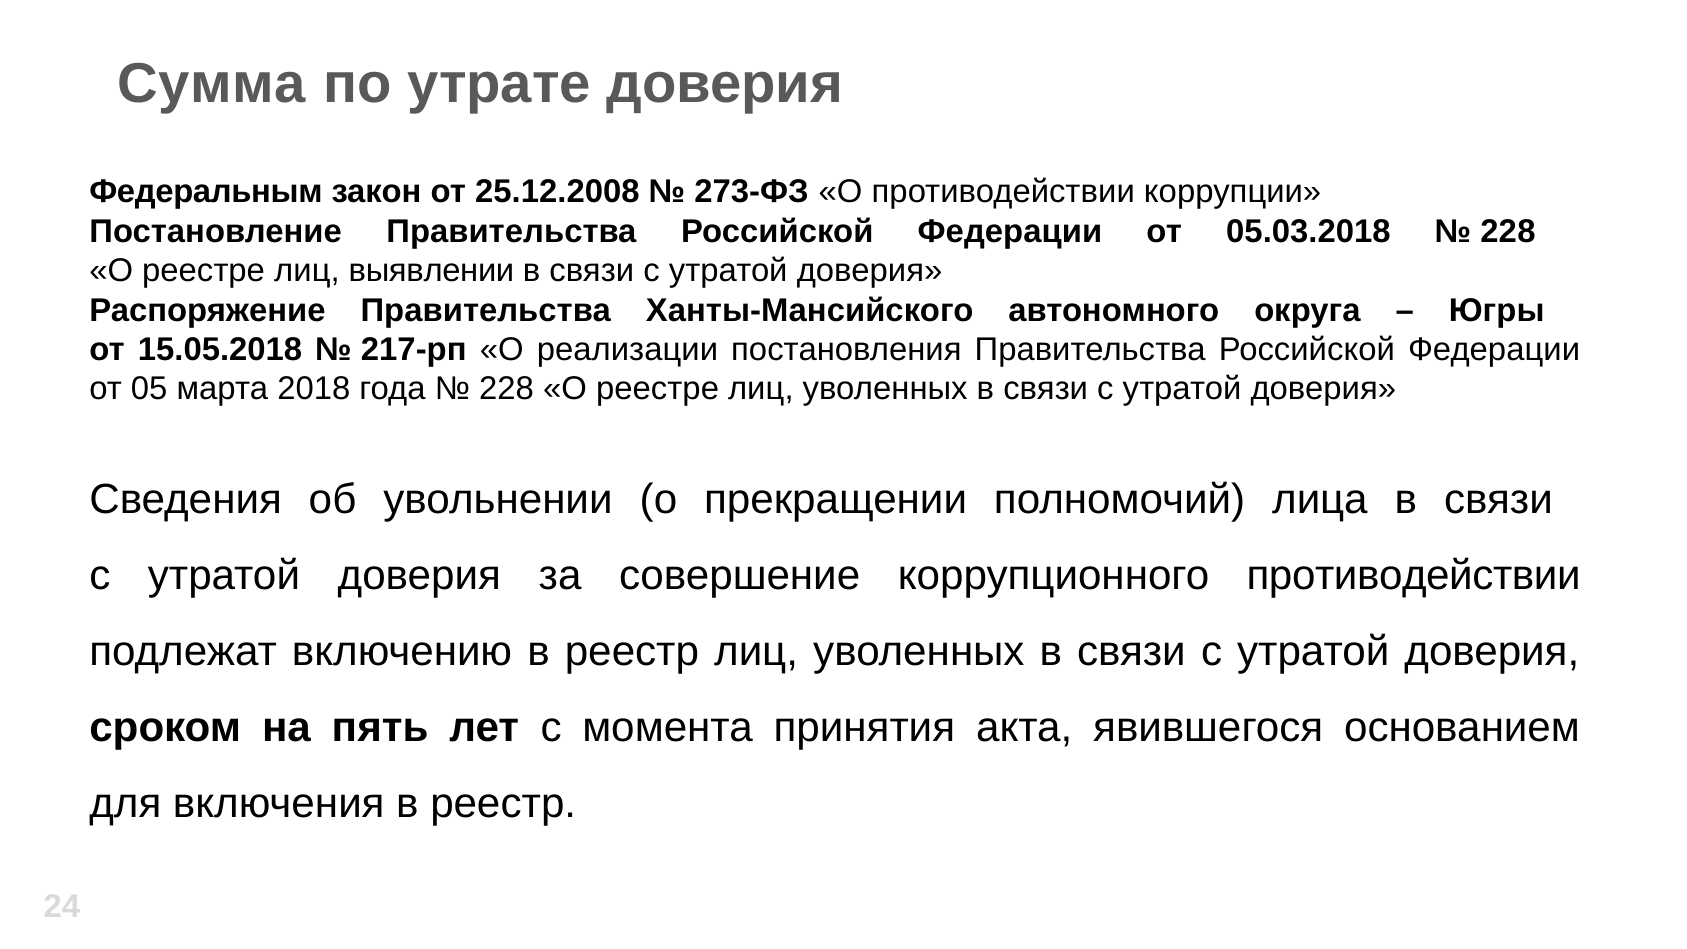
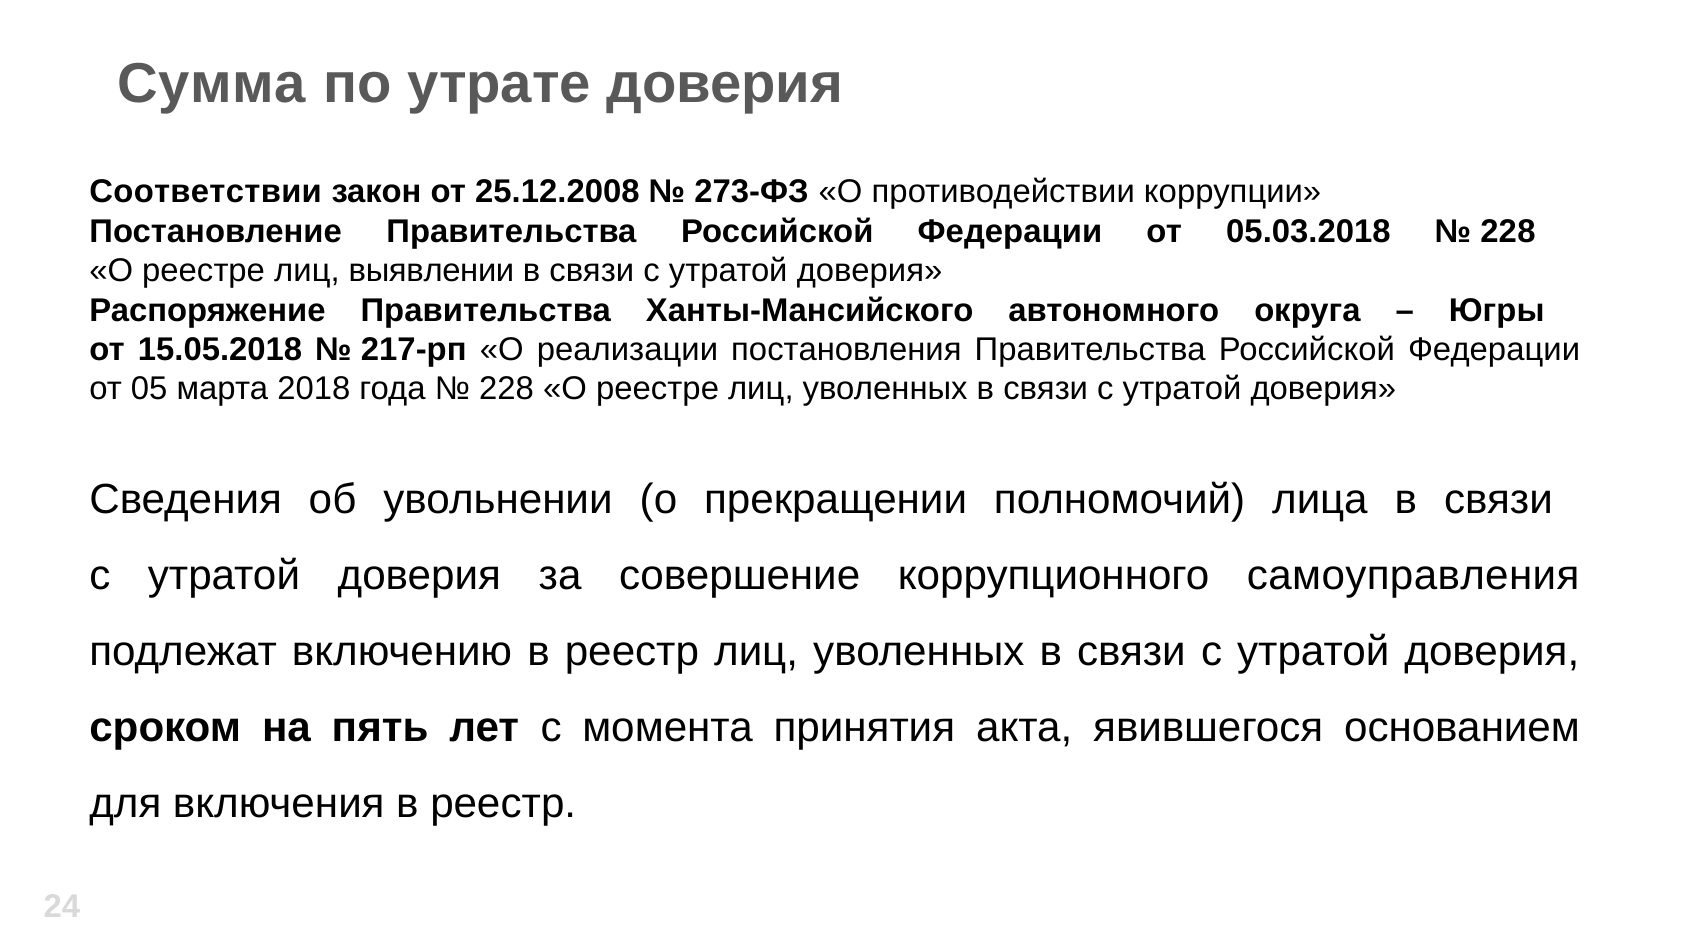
Федеральным: Федеральным -> Соответствии
коррупционного противодействии: противодействии -> самоуправления
